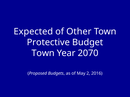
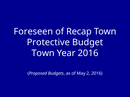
Expected: Expected -> Foreseen
Other: Other -> Recap
Year 2070: 2070 -> 2016
